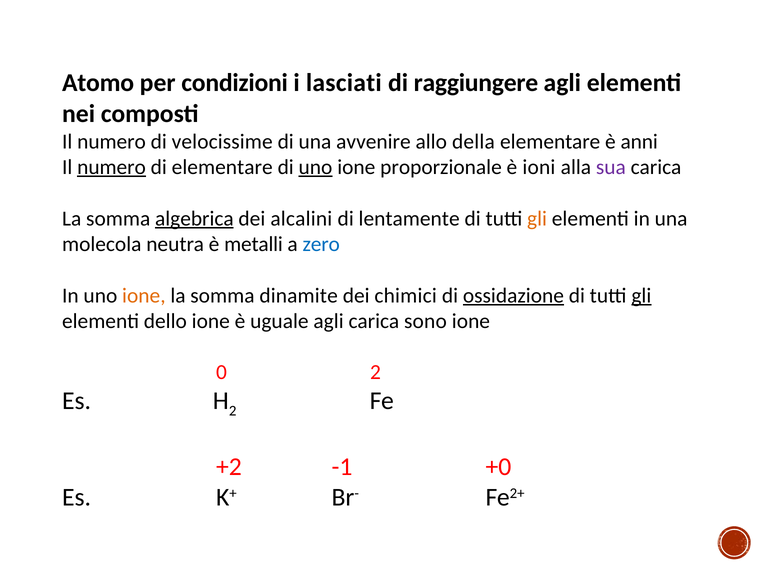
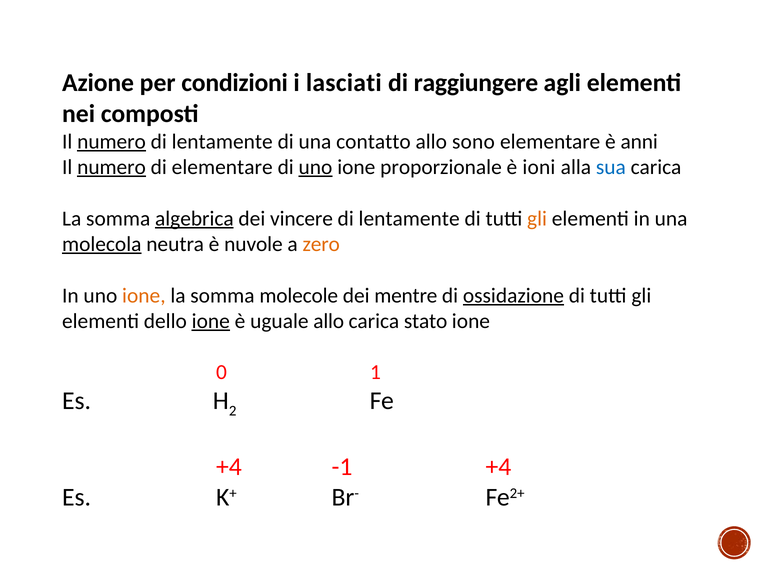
Atomo: Atomo -> Azione
numero at (112, 142) underline: none -> present
velocissime at (222, 142): velocissime -> lentamente
avvenire: avvenire -> contatto
della: della -> sono
sua colour: purple -> blue
alcalini: alcalini -> vincere
molecola underline: none -> present
metalli: metalli -> nuvole
zero colour: blue -> orange
dinamite: dinamite -> molecole
chimici: chimici -> mentre
gli at (641, 296) underline: present -> none
ione at (211, 321) underline: none -> present
uguale agli: agli -> allo
sono: sono -> stato
0 2: 2 -> 1
+2 at (229, 467): +2 -> +4
-1 +0: +0 -> +4
